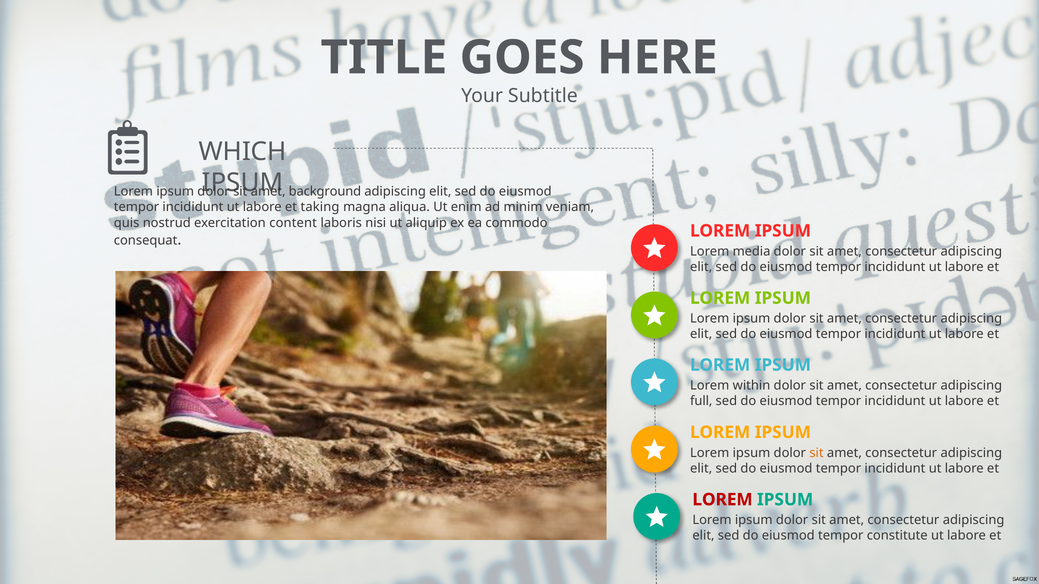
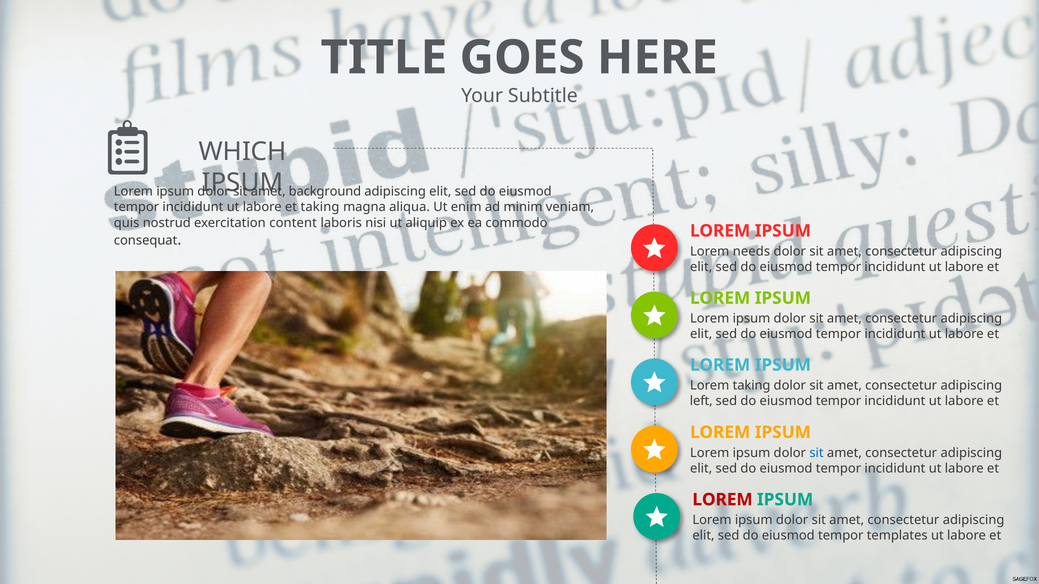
media: media -> needs
Lorem within: within -> taking
full: full -> left
sit at (817, 453) colour: orange -> blue
constitute: constitute -> templates
